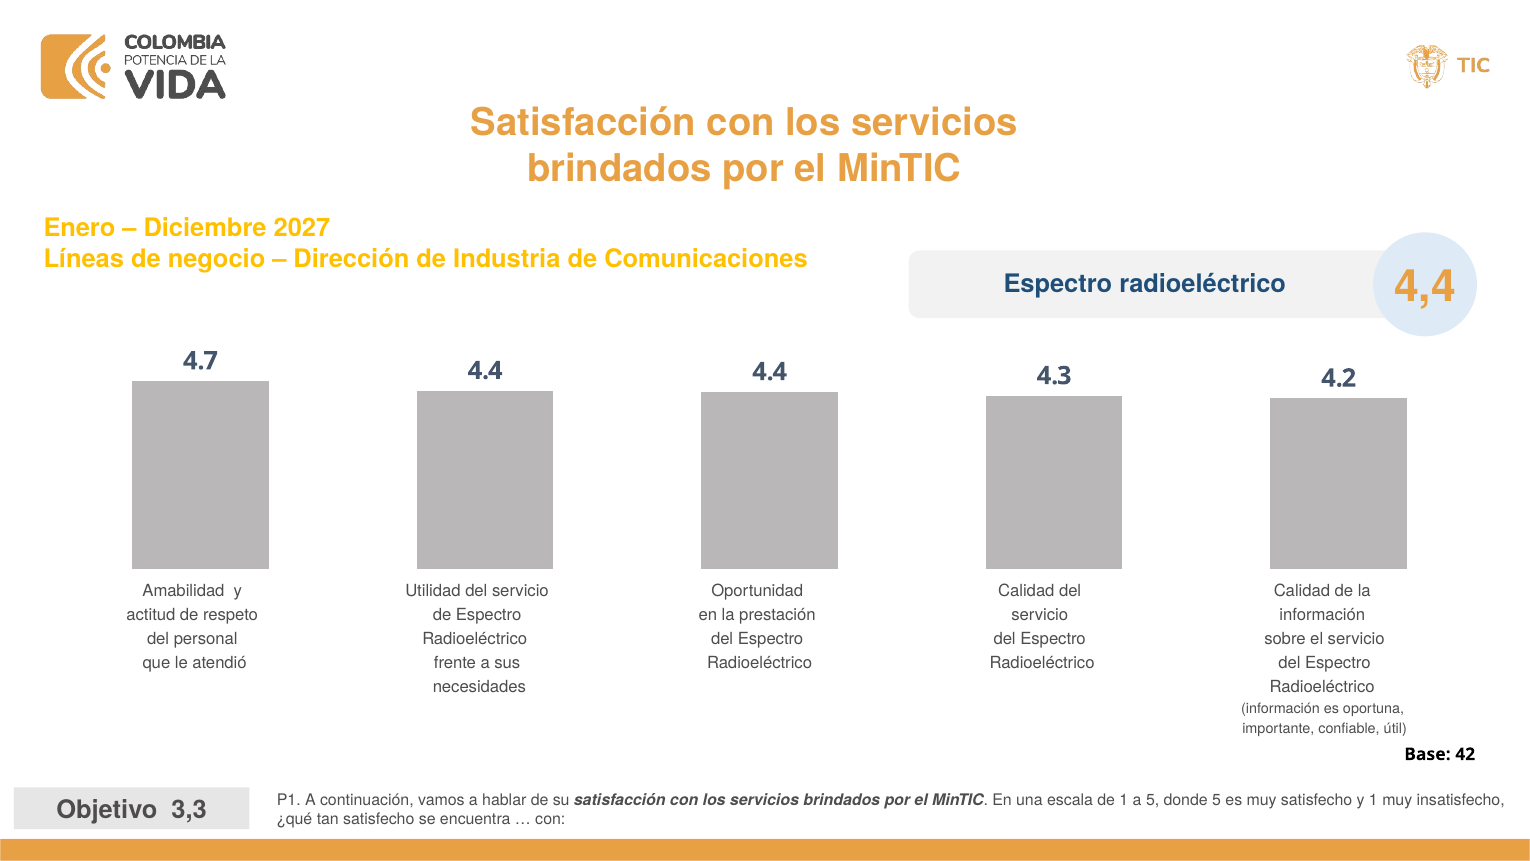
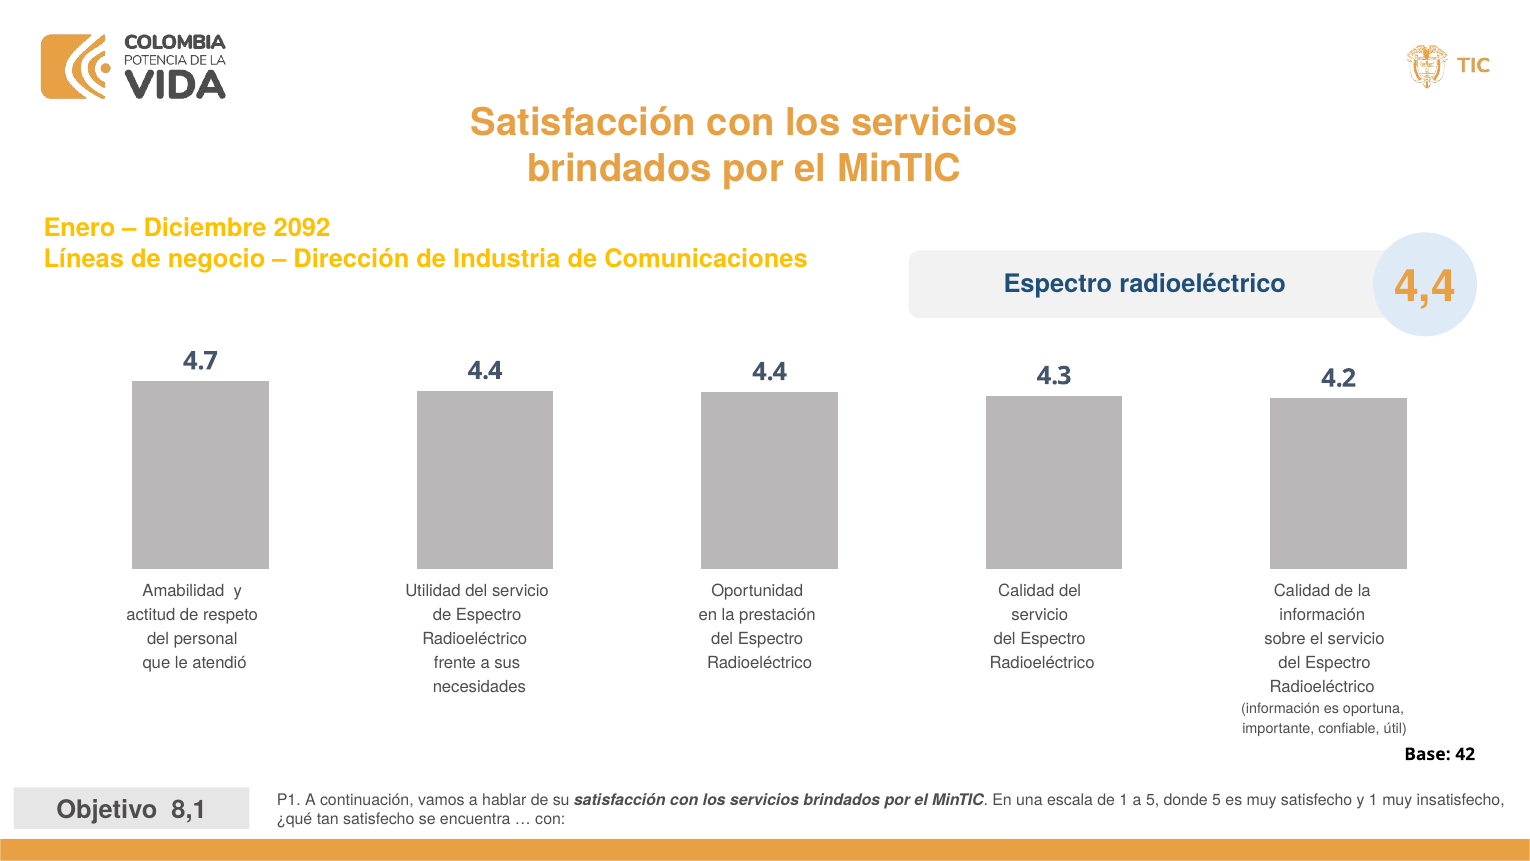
2027: 2027 -> 2092
3,3: 3,3 -> 8,1
